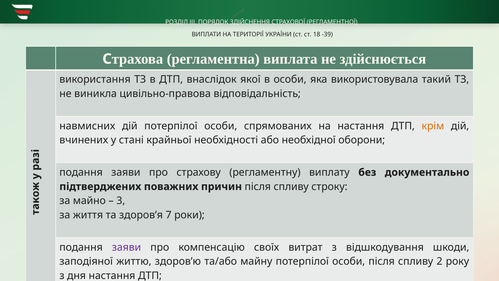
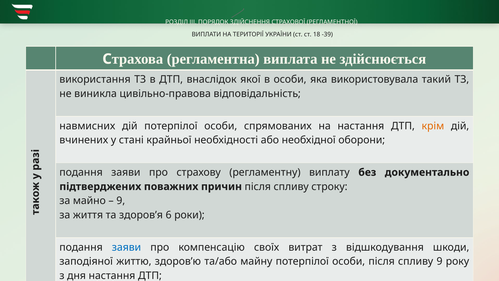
3 at (121, 201): 3 -> 9
7: 7 -> 6
заяви at (127, 247) colour: purple -> blue
спливу 2: 2 -> 9
